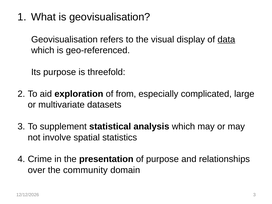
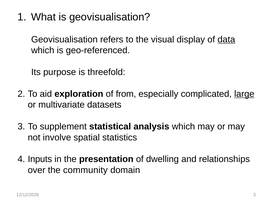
large underline: none -> present
Crime: Crime -> Inputs
of purpose: purpose -> dwelling
